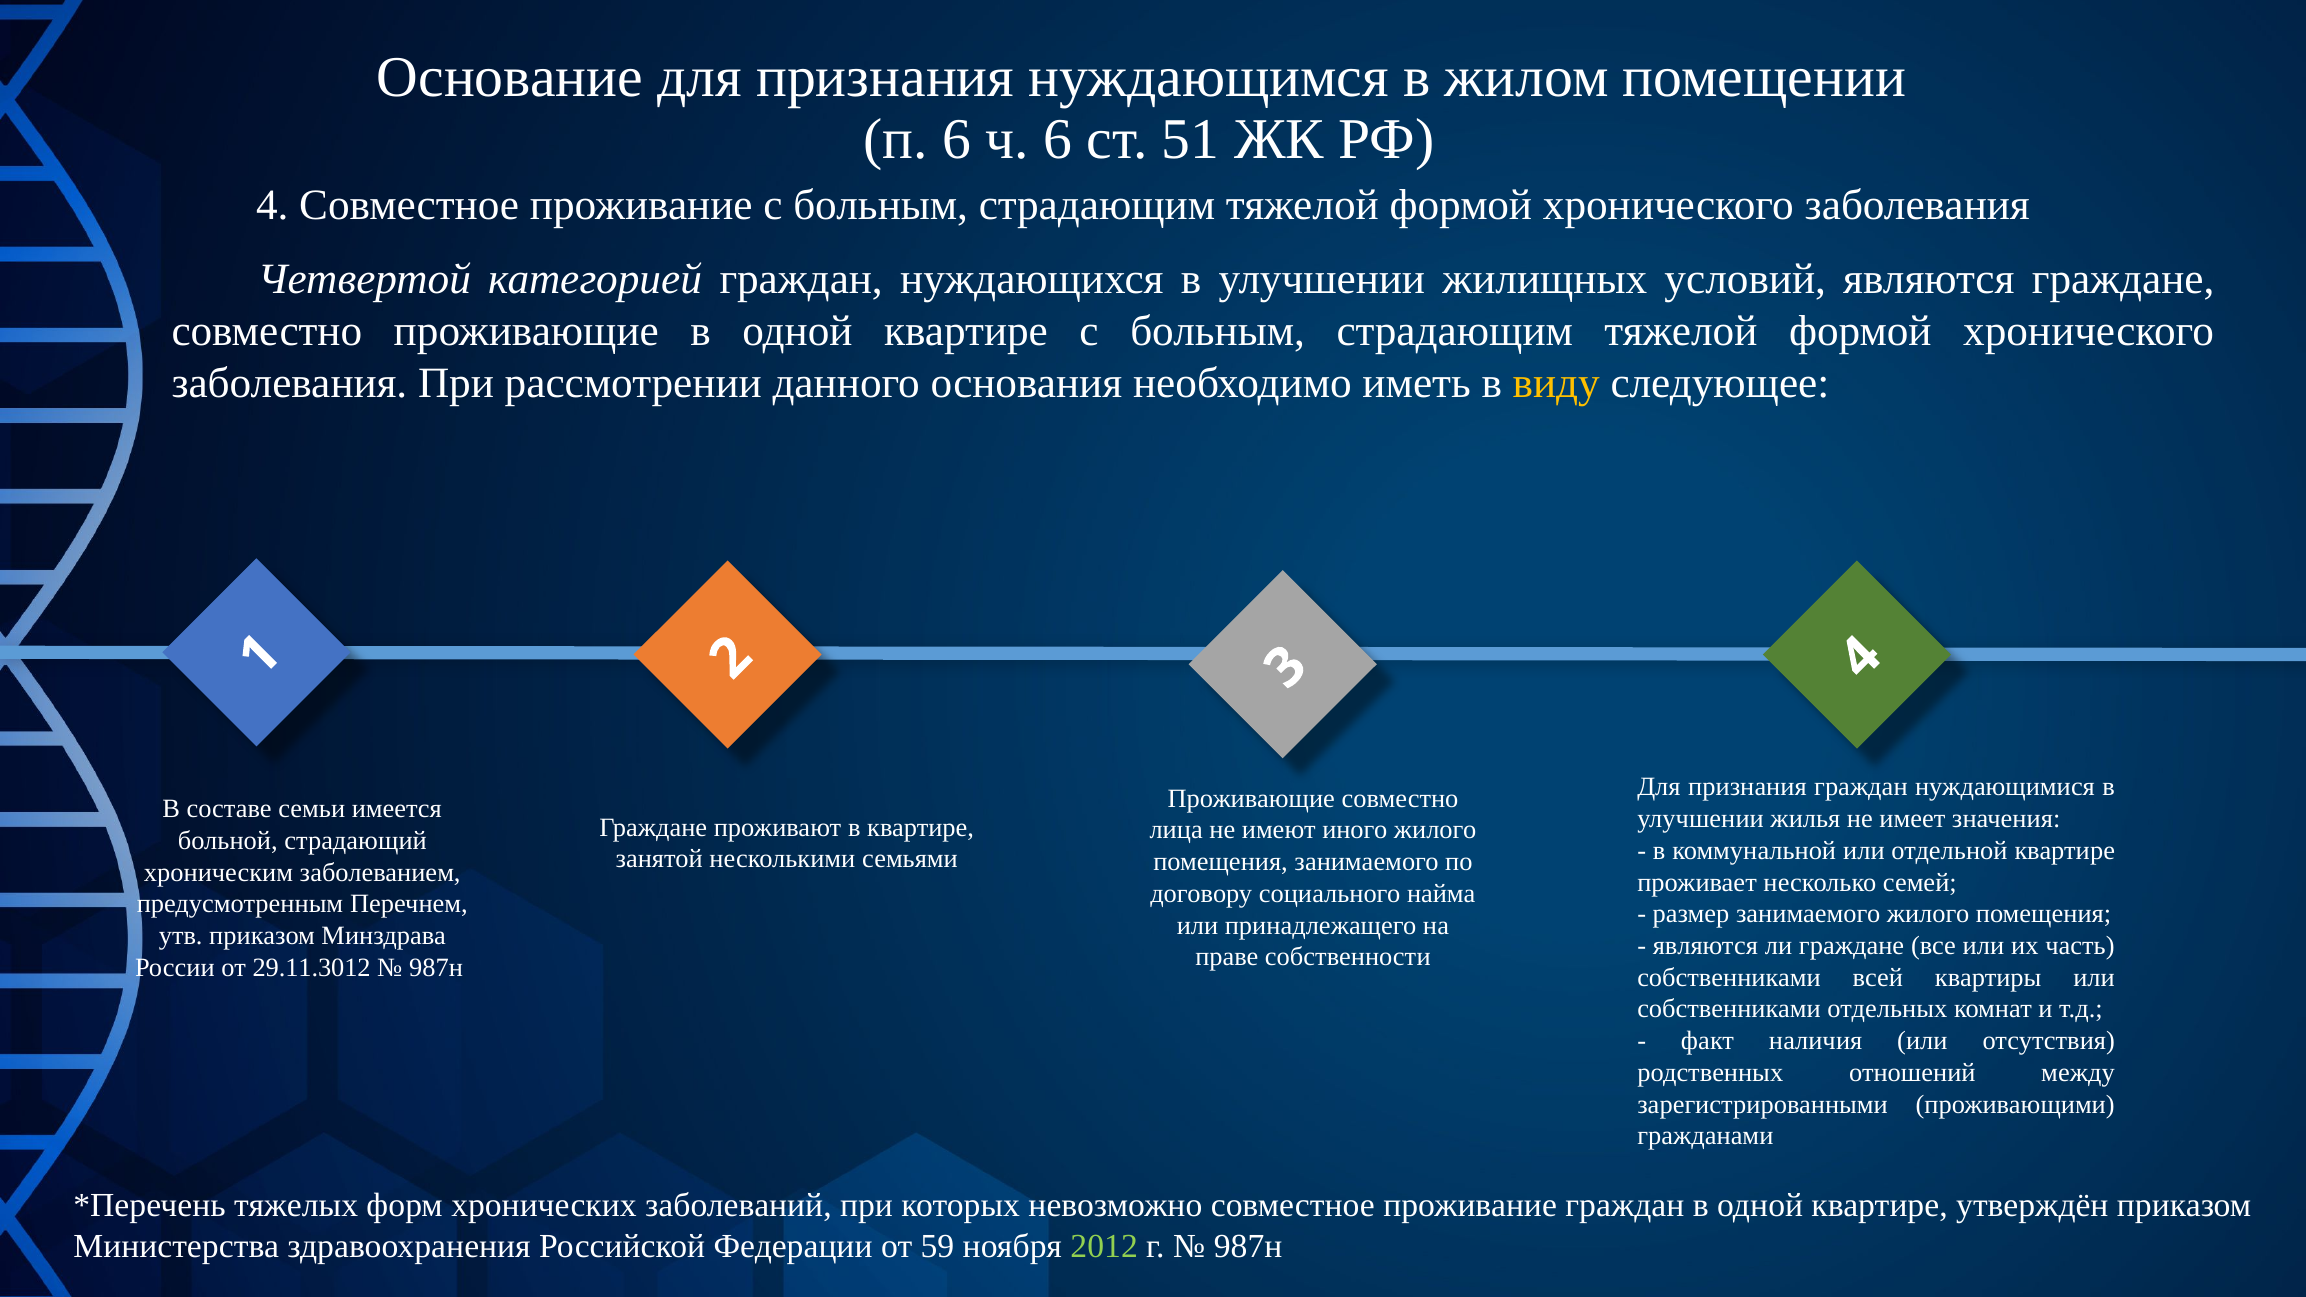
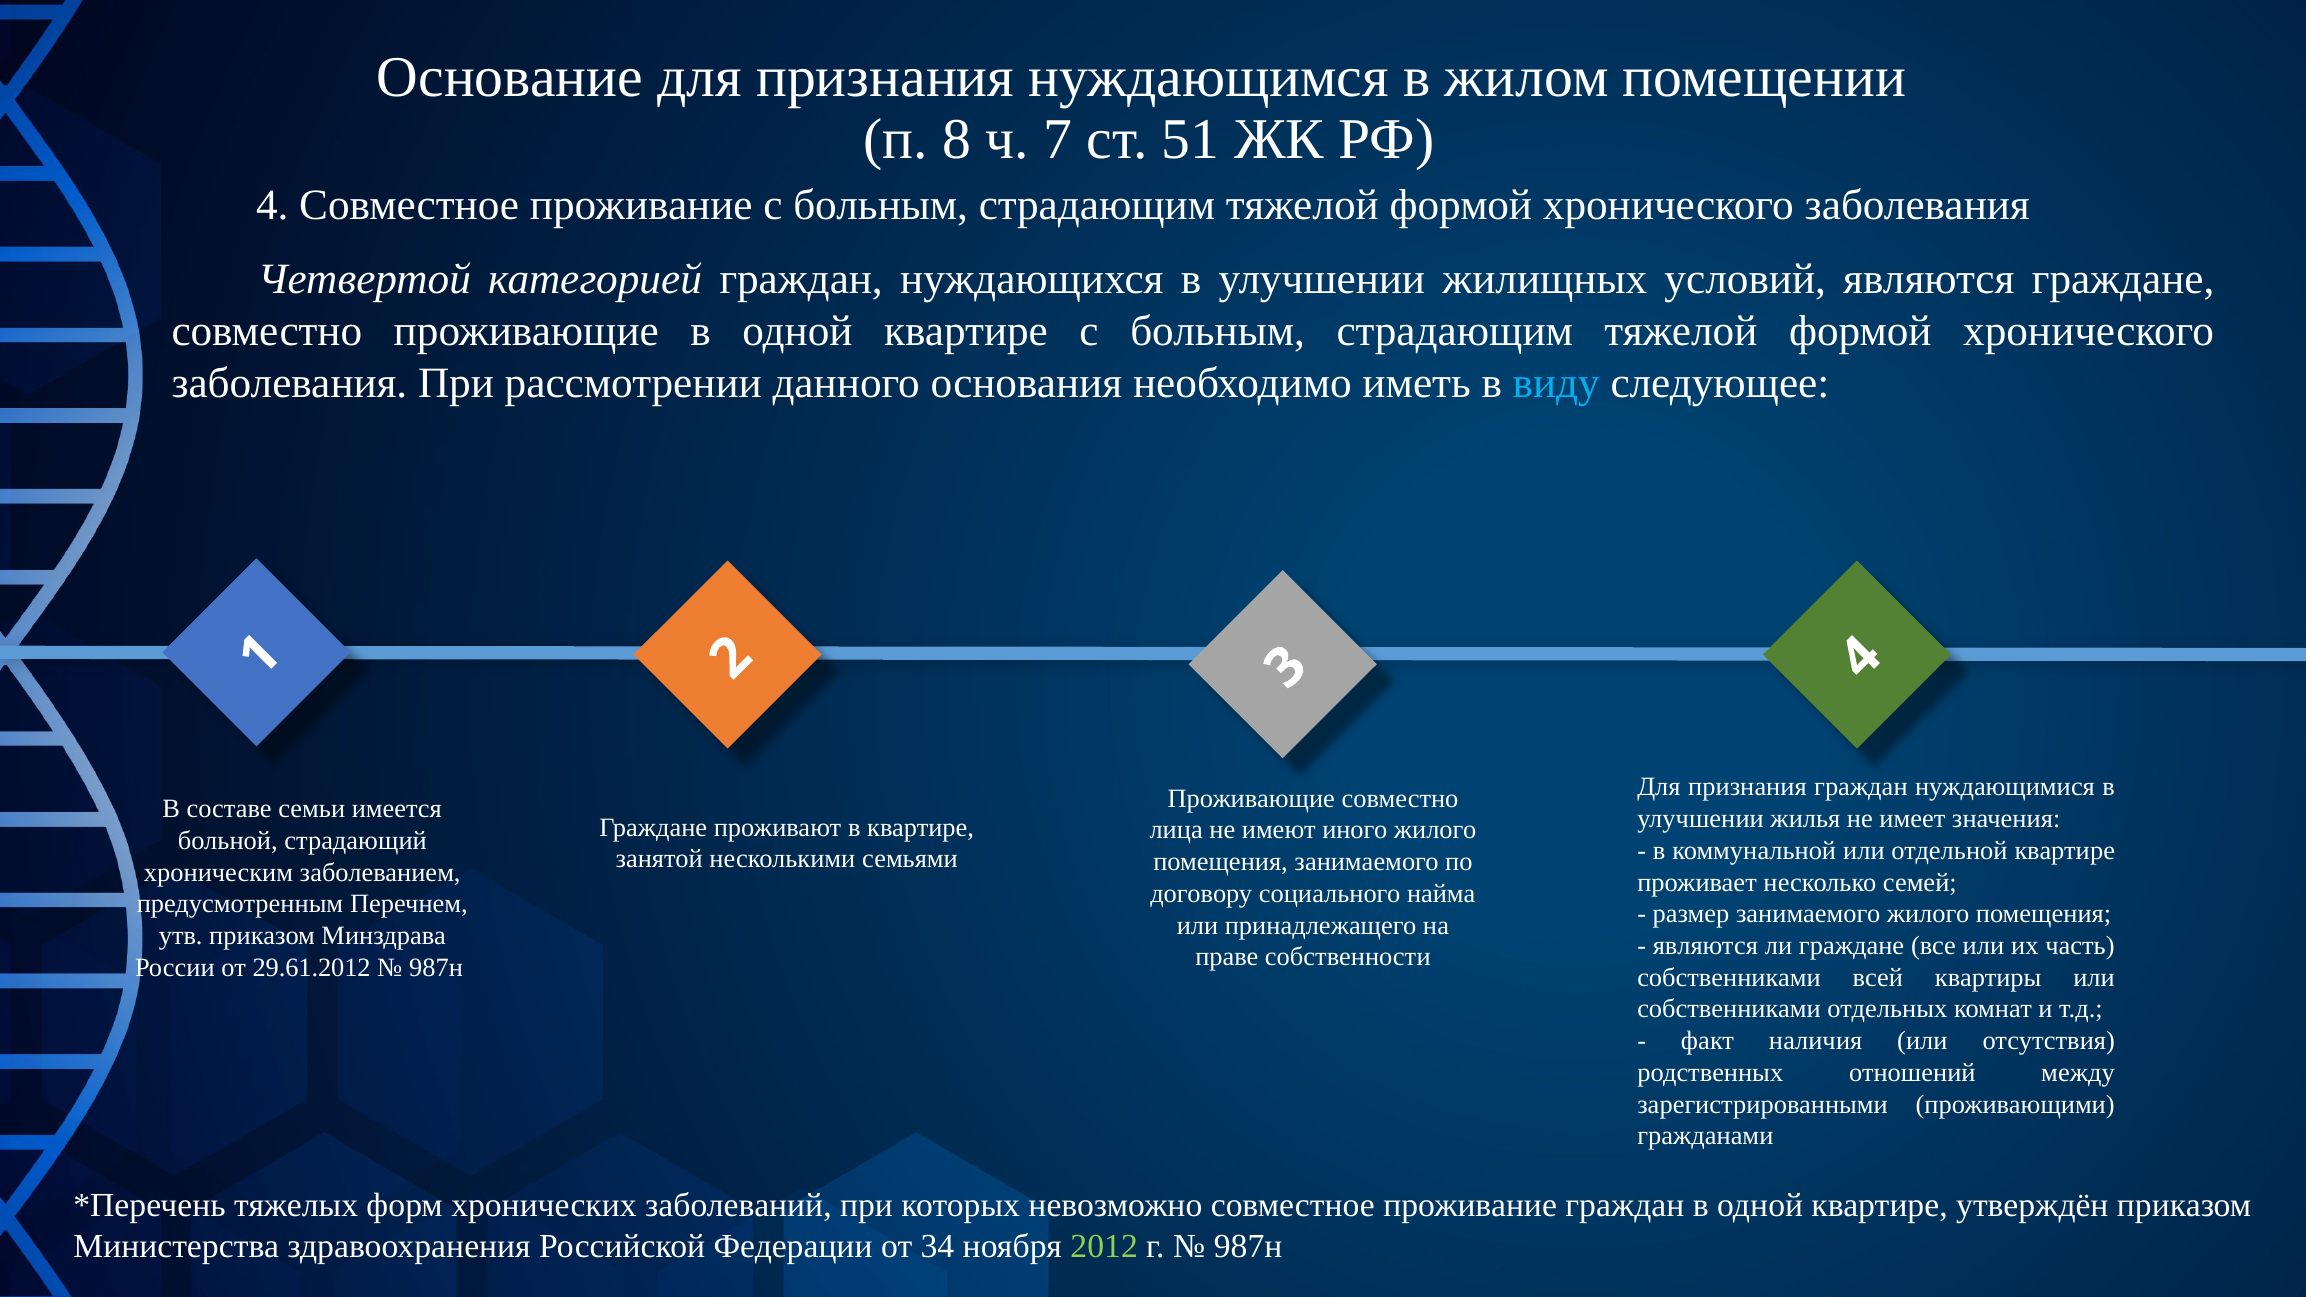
п 6: 6 -> 8
ч 6: 6 -> 7
виду colour: yellow -> light blue
29.11.3012: 29.11.3012 -> 29.61.2012
59: 59 -> 34
